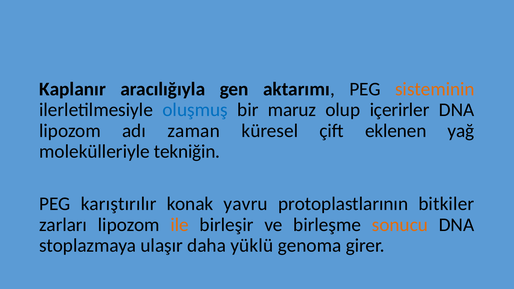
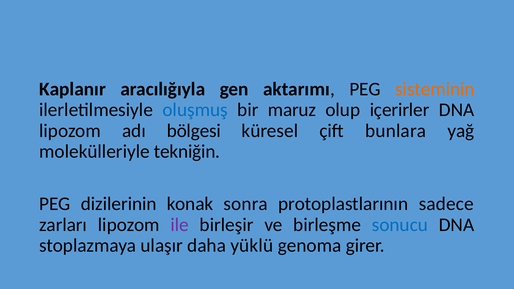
zaman: zaman -> bölgesi
eklenen: eklenen -> bunlara
karıştırılır: karıştırılır -> dizilerinin
yavru: yavru -> sonra
bitkiler: bitkiler -> sadece
ile colour: orange -> purple
sonucu colour: orange -> blue
